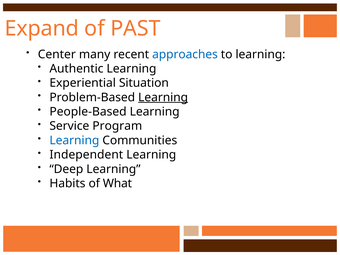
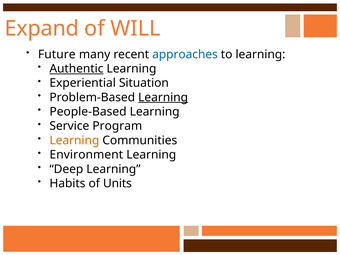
PAST: PAST -> WILL
Center: Center -> Future
Authentic underline: none -> present
Learning at (74, 140) colour: blue -> orange
Independent: Independent -> Environment
What: What -> Units
